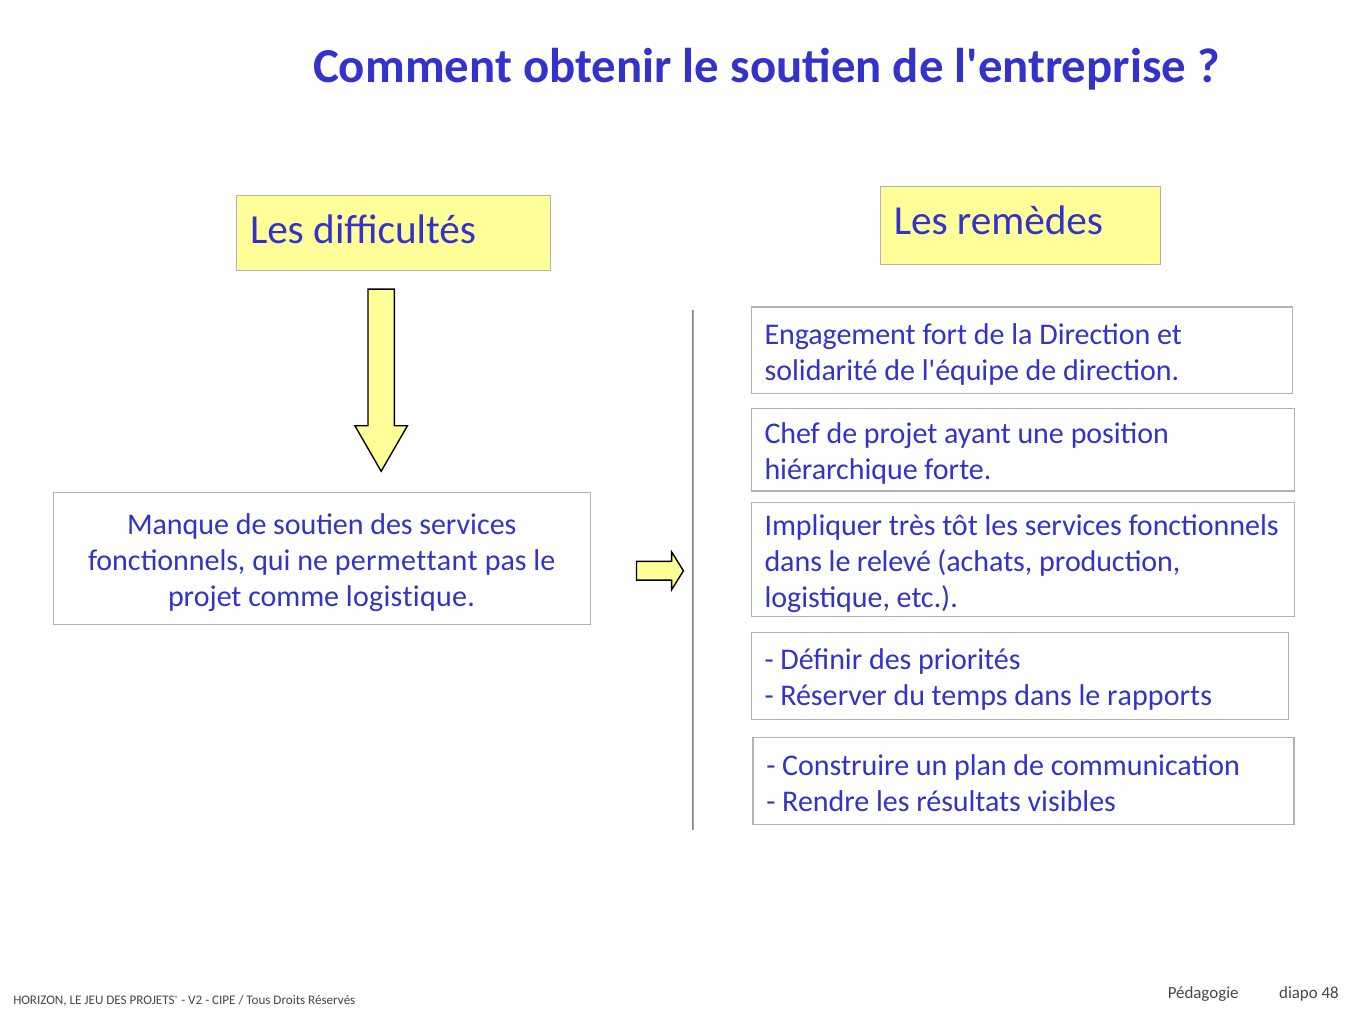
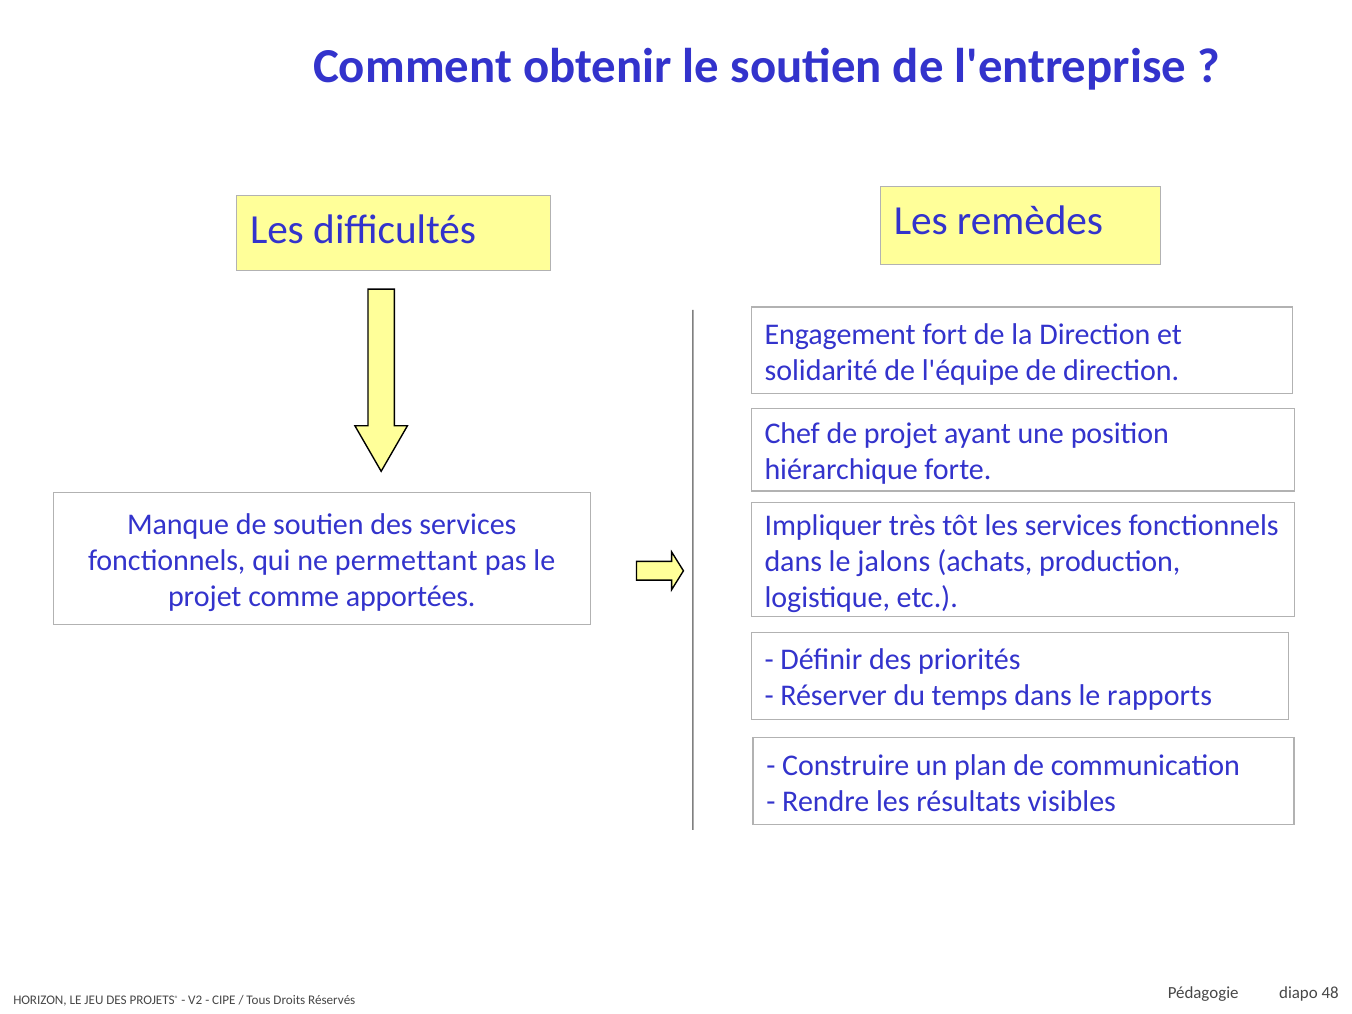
relevé: relevé -> jalons
comme logistique: logistique -> apportées
